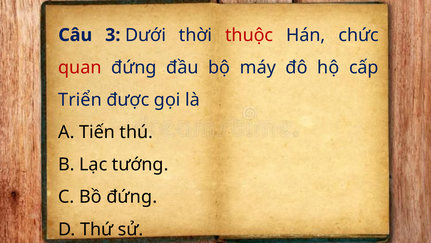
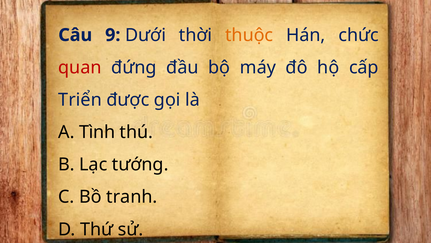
3: 3 -> 9
thuộc colour: red -> orange
Tiến: Tiến -> Tình
Bồ đứng: đứng -> tranh
